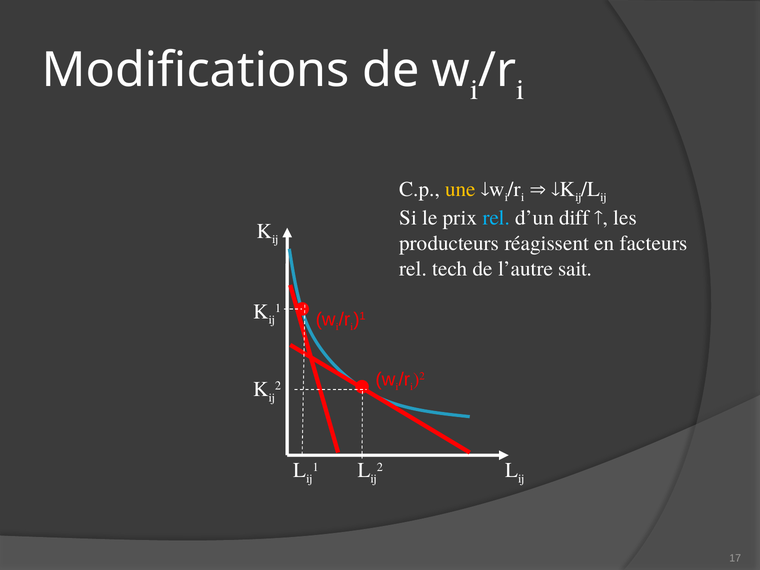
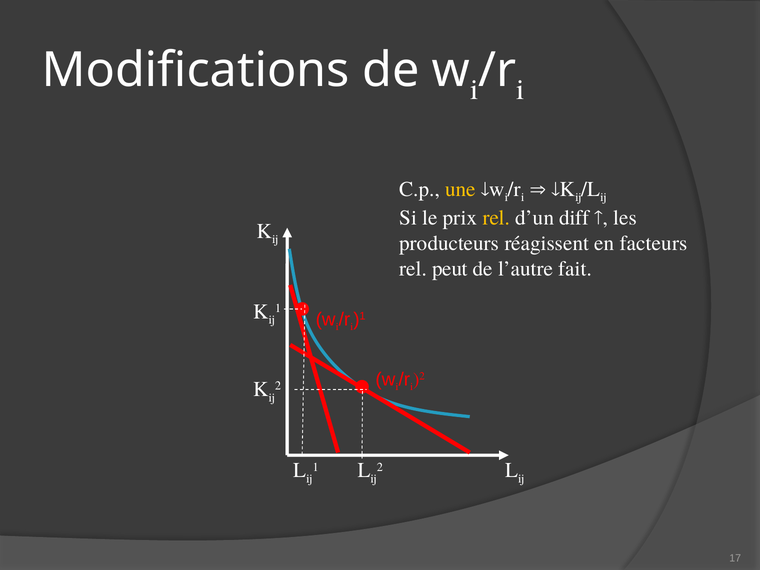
rel at (496, 218) colour: light blue -> yellow
tech: tech -> peut
sait: sait -> fait
